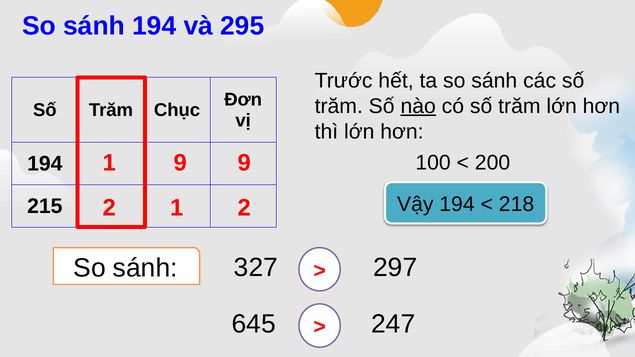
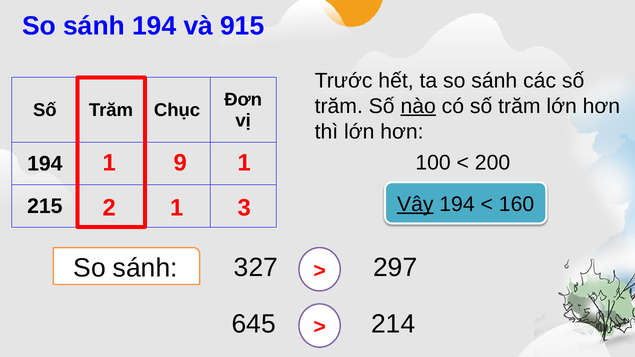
295: 295 -> 915
9 9: 9 -> 1
Vậy underline: none -> present
218: 218 -> 160
1 2: 2 -> 3
247: 247 -> 214
